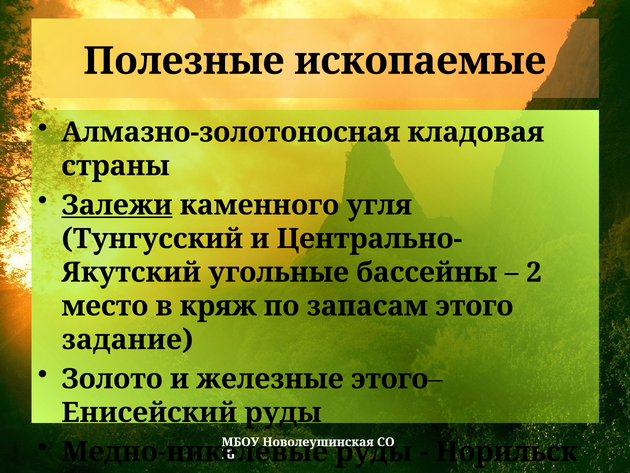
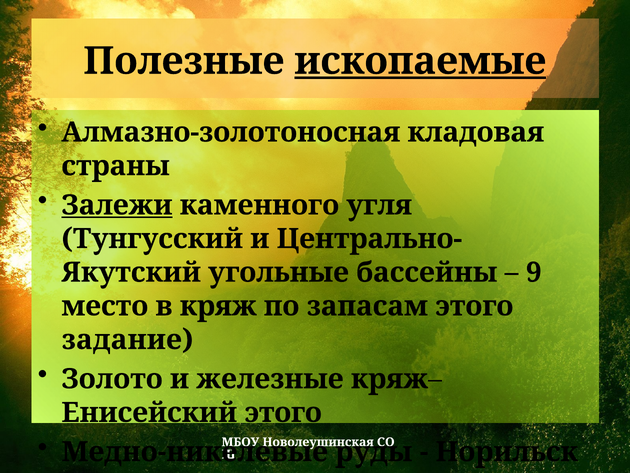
ископаемые underline: none -> present
2: 2 -> 9
этого–: этого– -> кряж–
Енисейский руды: руды -> этого
